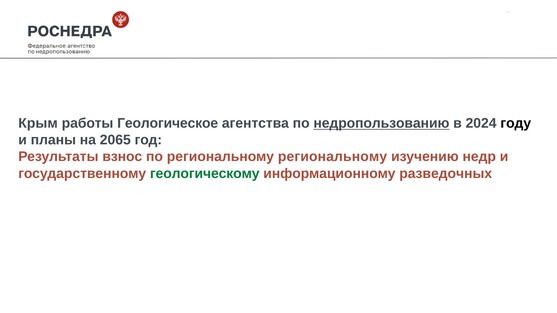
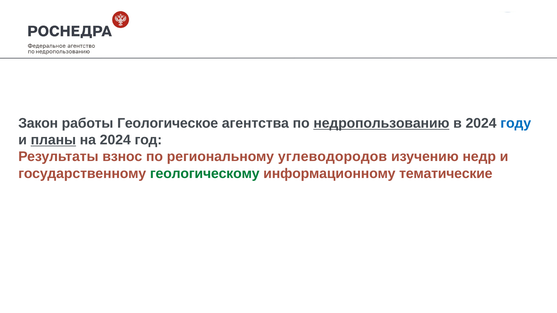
Крым: Крым -> Закон
году colour: black -> blue
планы underline: none -> present
на 2065: 2065 -> 2024
региональному региональному: региональному -> углеводородов
разведочных: разведочных -> тематические
